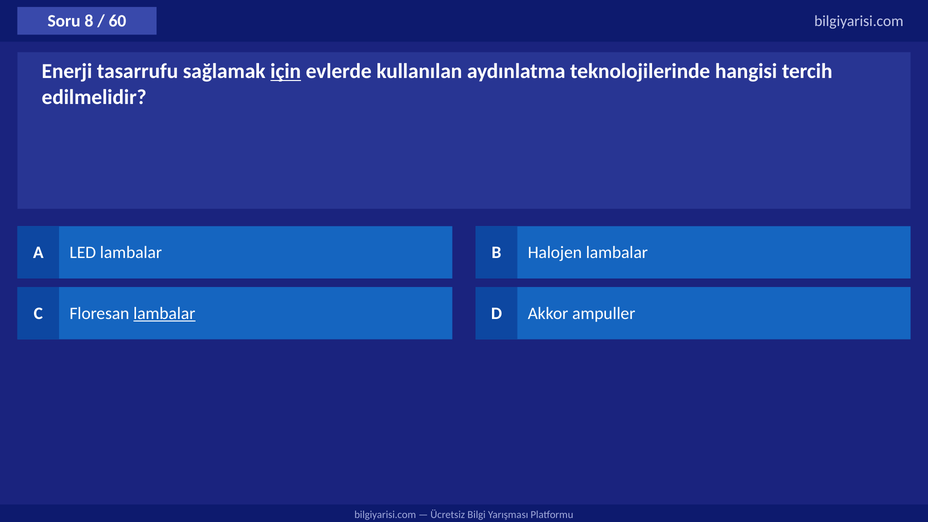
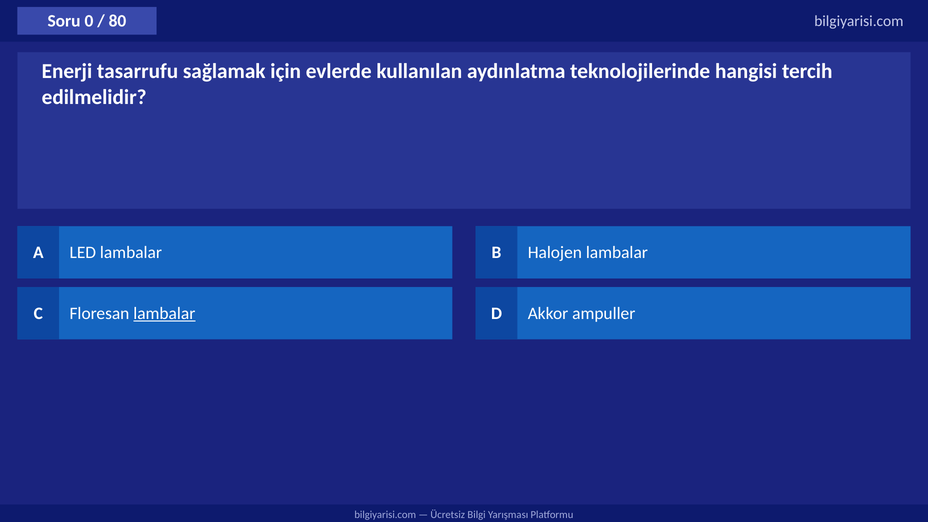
8: 8 -> 0
60: 60 -> 80
için underline: present -> none
